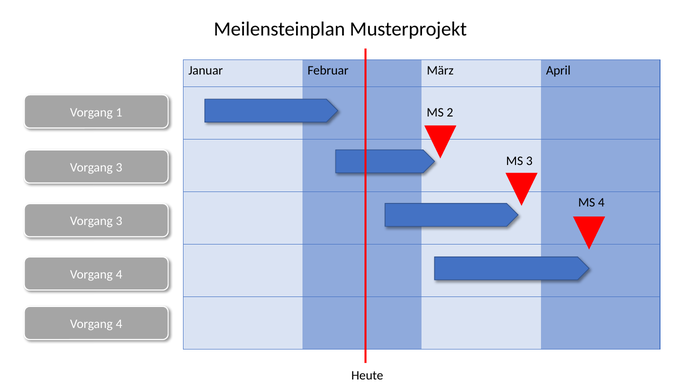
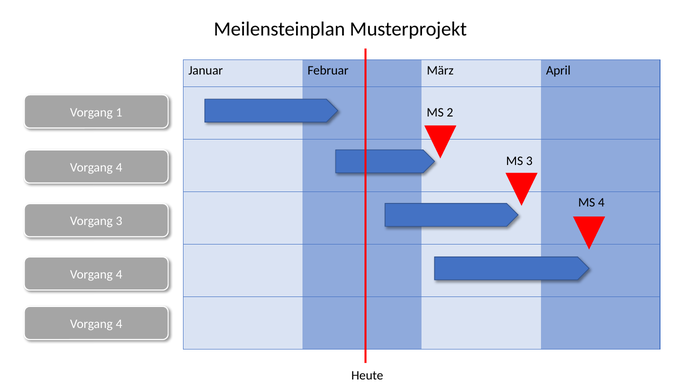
3 at (119, 167): 3 -> 4
